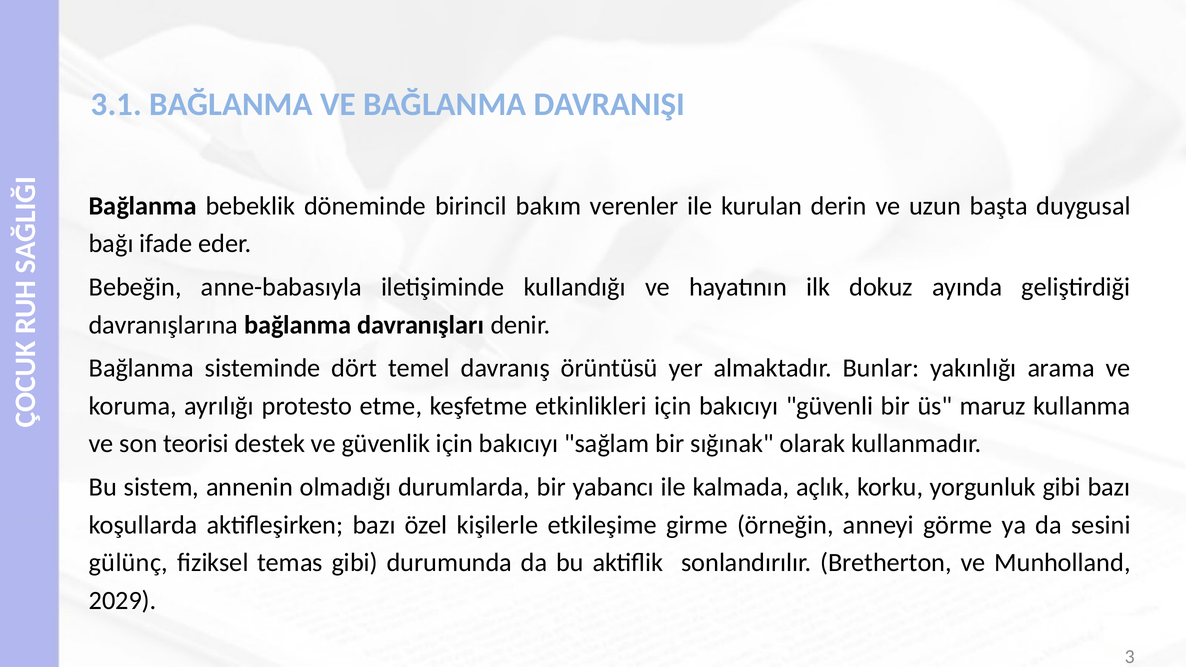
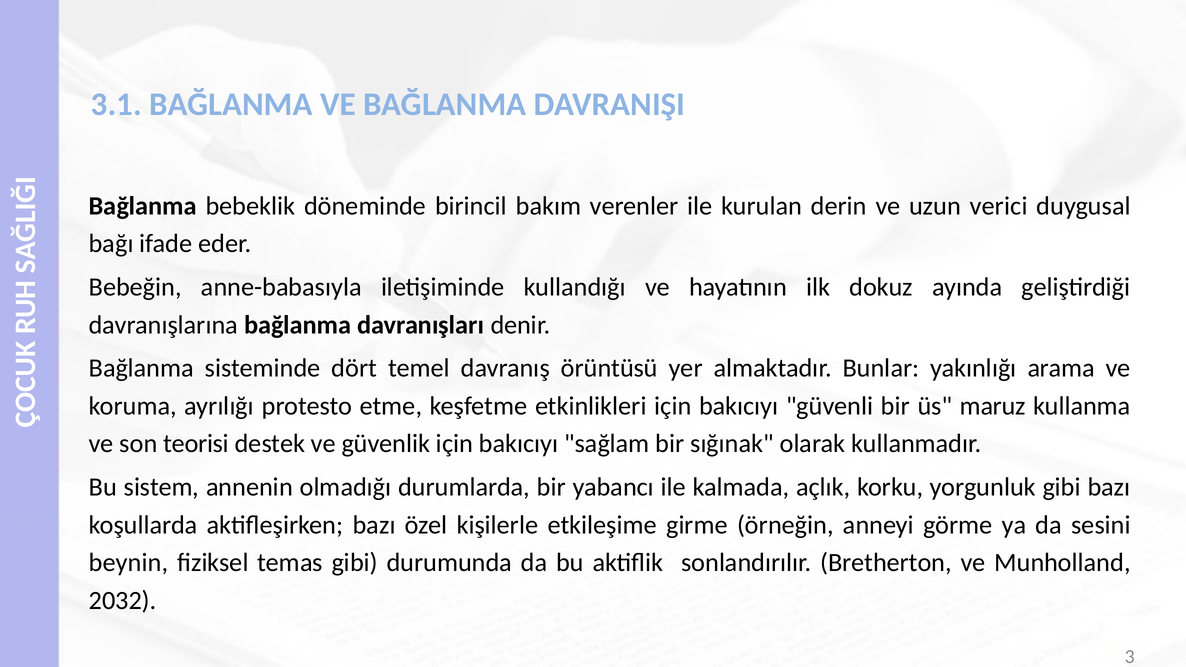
başta: başta -> verici
gülünç: gülünç -> beynin
2029: 2029 -> 2032
